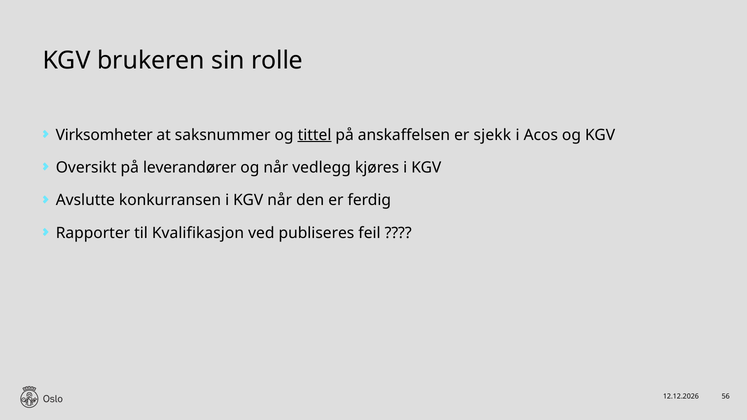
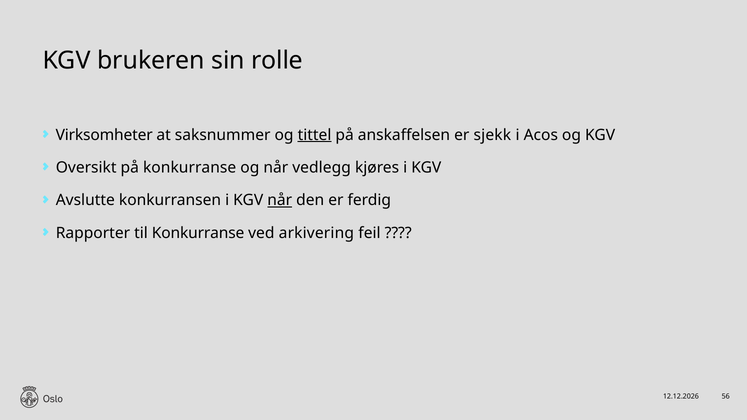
på leverandører: leverandører -> konkurranse
når at (280, 200) underline: none -> present
til Kvalifikasjon: Kvalifikasjon -> Konkurranse
publiseres: publiseres -> arkivering
